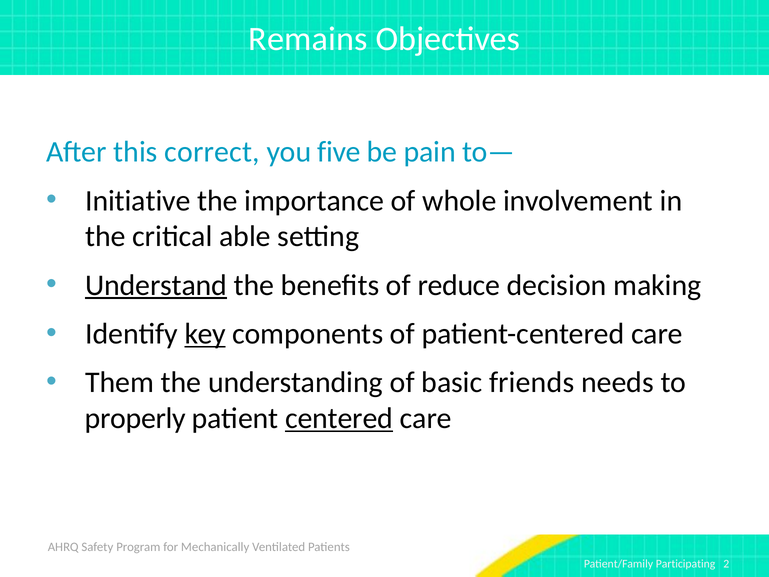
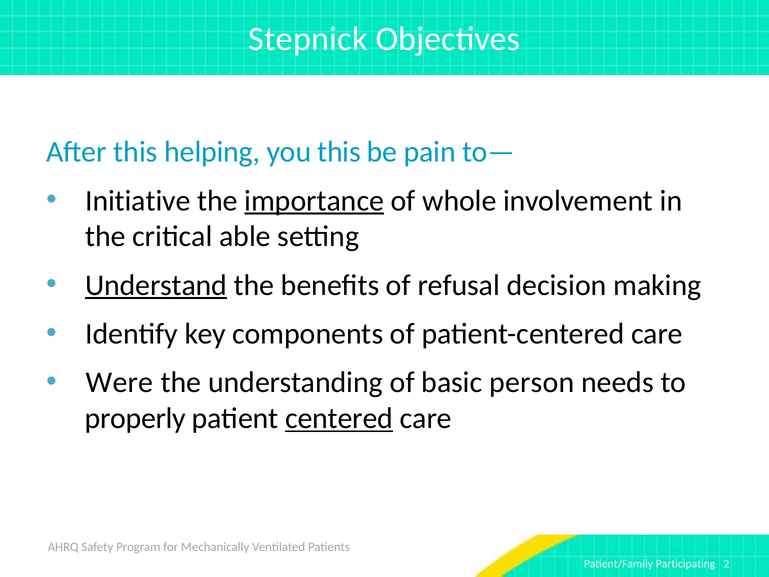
Remains: Remains -> Stepnick
correct: correct -> helping
you five: five -> this
importance underline: none -> present
reduce: reduce -> refusal
key underline: present -> none
Them: Them -> Were
friends: friends -> person
